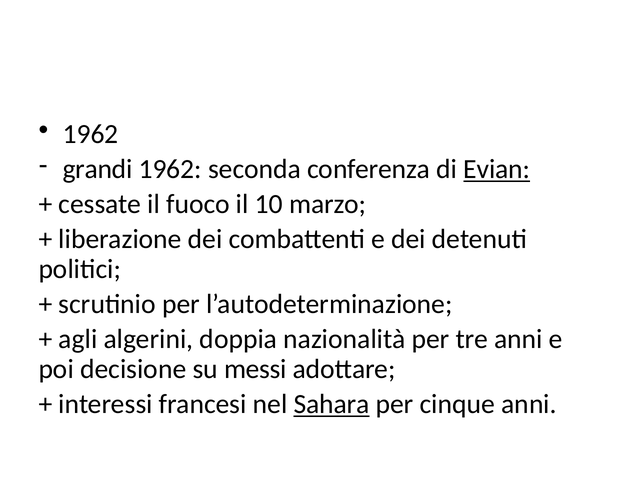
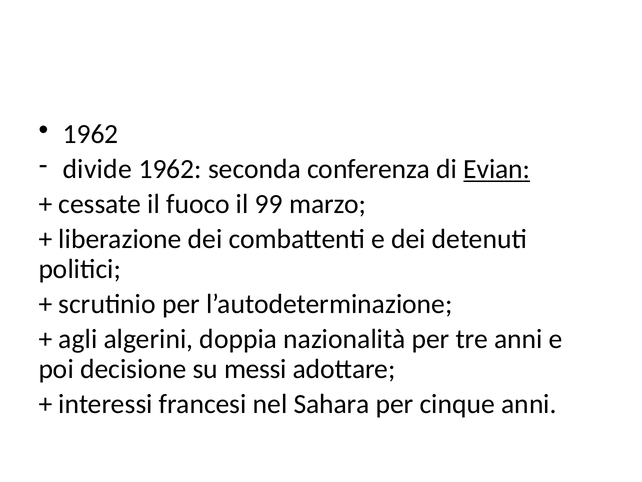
grandi: grandi -> divide
10: 10 -> 99
Sahara underline: present -> none
